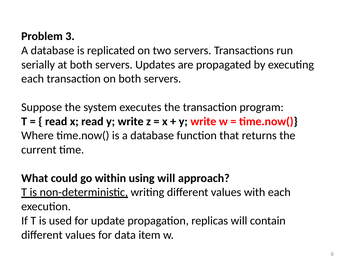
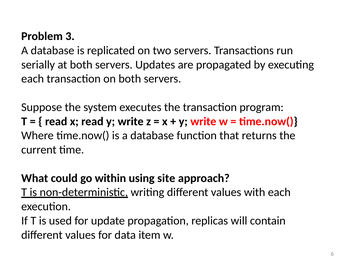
using will: will -> site
